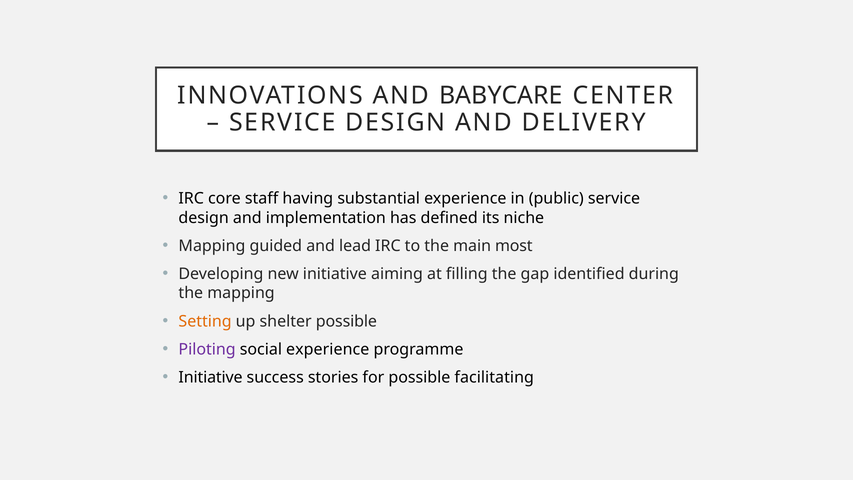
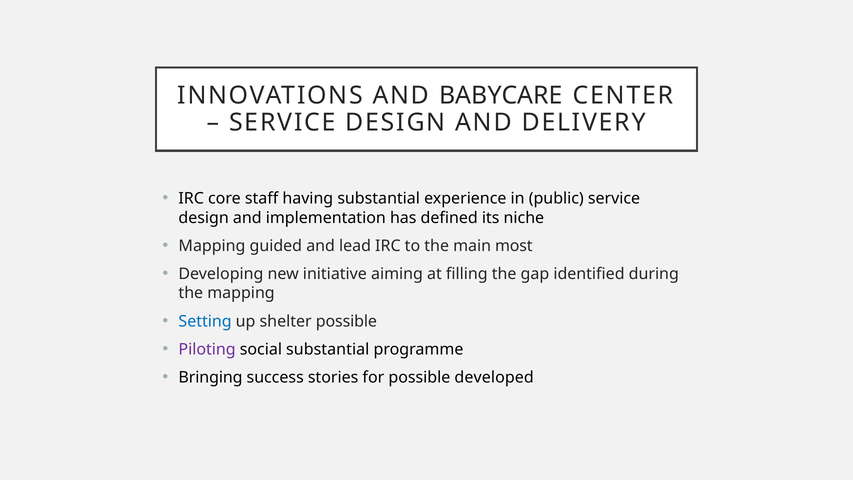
Setting colour: orange -> blue
social experience: experience -> substantial
Initiative at (211, 377): Initiative -> Bringing
facilitating: facilitating -> developed
